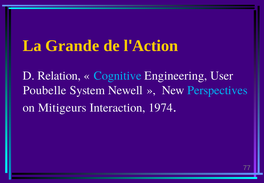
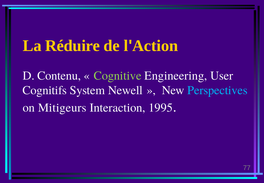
Grande: Grande -> Réduire
Relation: Relation -> Contenu
Cognitive colour: light blue -> light green
Poubelle: Poubelle -> Cognitifs
1974: 1974 -> 1995
